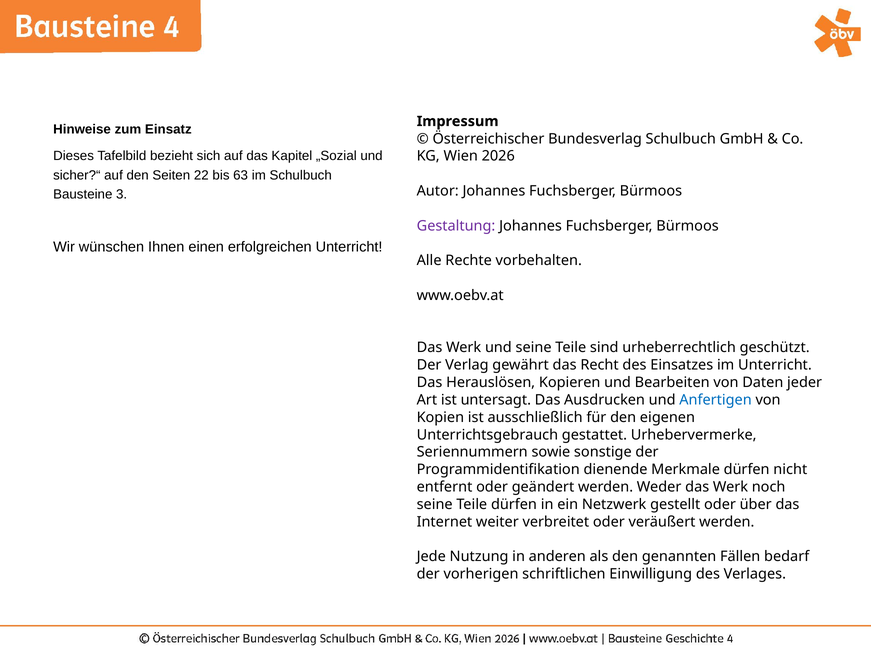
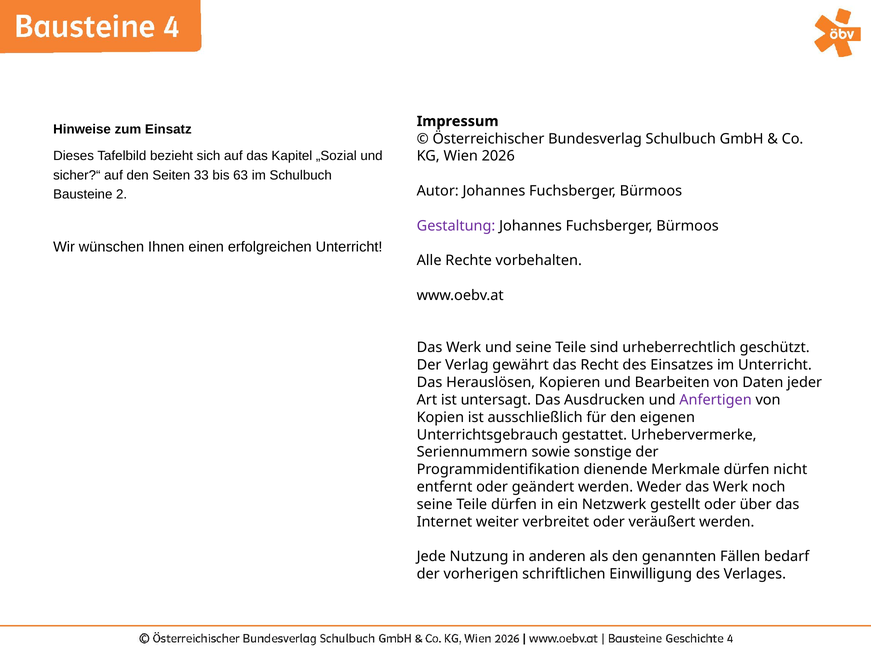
22: 22 -> 33
3: 3 -> 2
Anfertigen colour: blue -> purple
